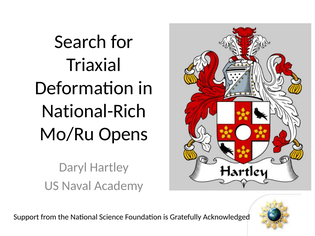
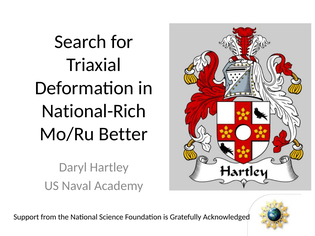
Opens: Opens -> Better
